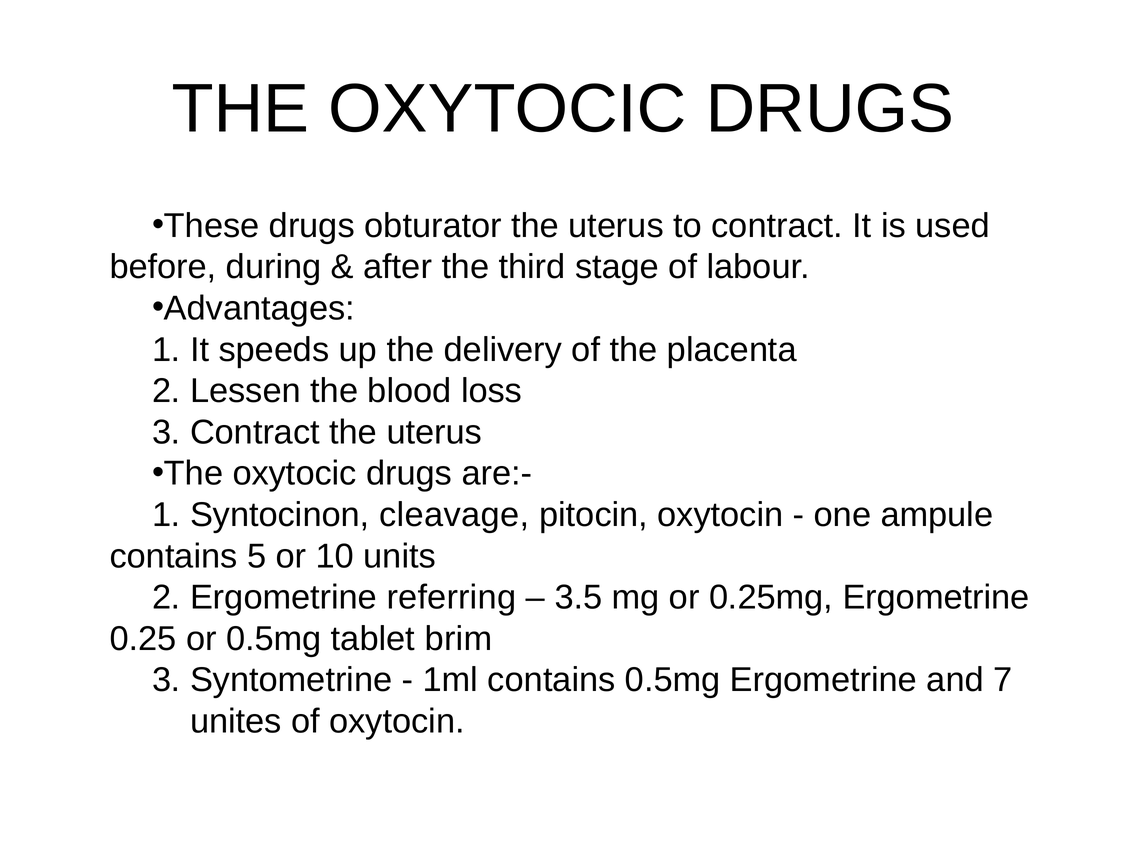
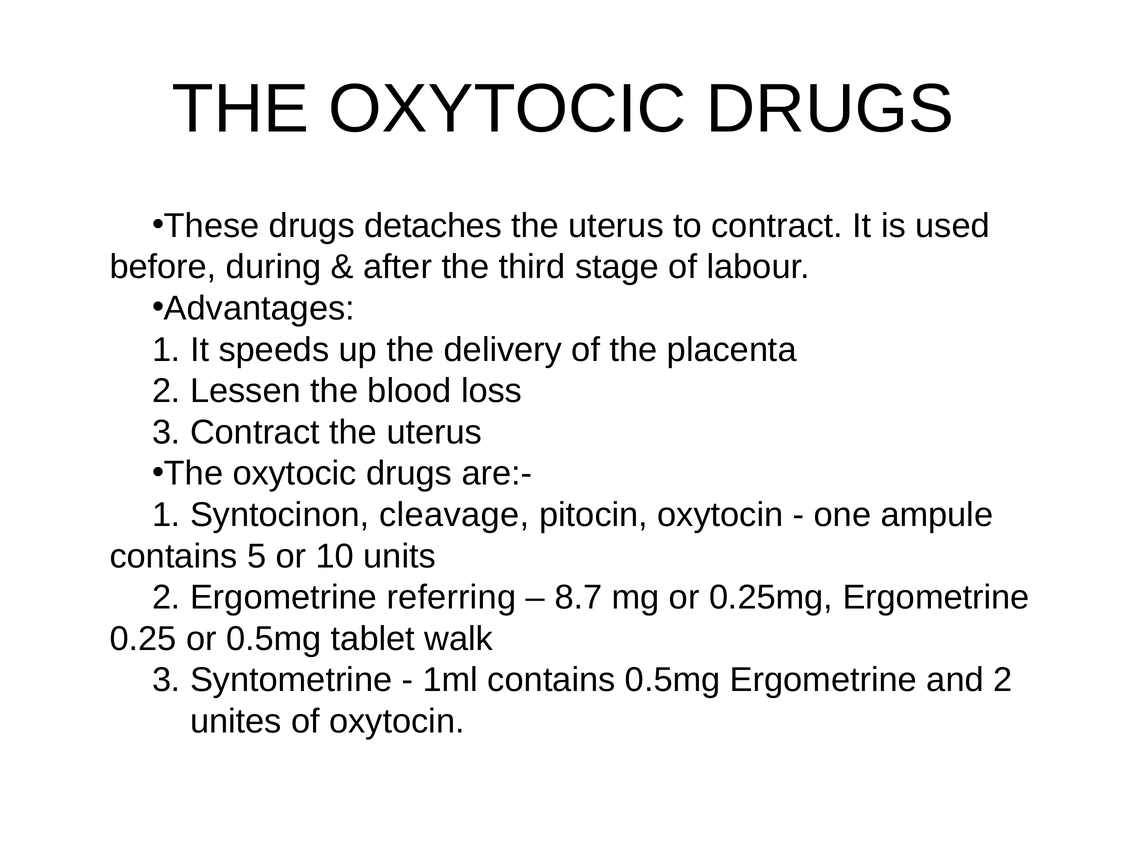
obturator: obturator -> detaches
3.5: 3.5 -> 8.7
brim: brim -> walk
and 7: 7 -> 2
